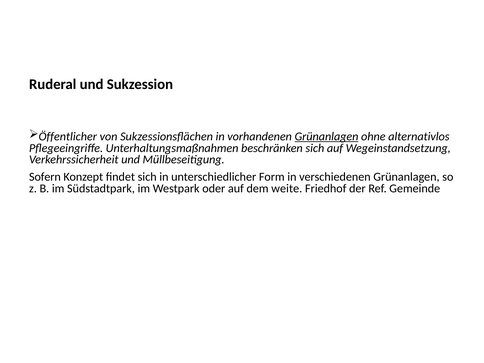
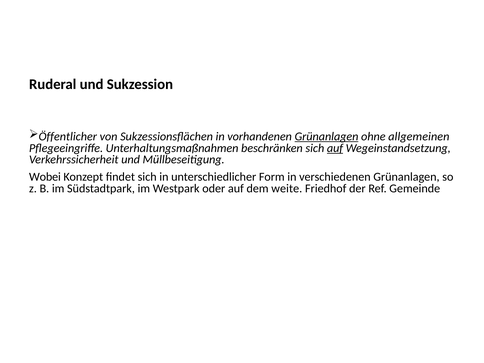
alternativlos: alternativlos -> allgemeinen
auf at (335, 148) underline: none -> present
Sofern: Sofern -> Wobei
